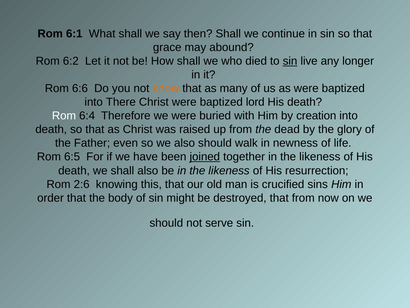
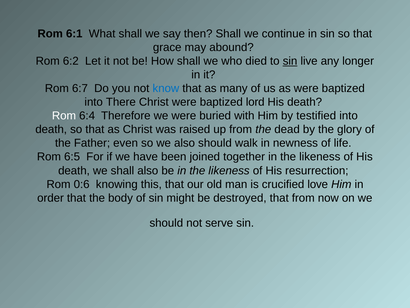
6:6: 6:6 -> 6:7
know colour: orange -> blue
creation: creation -> testified
joined underline: present -> none
2:6: 2:6 -> 0:6
sins: sins -> love
